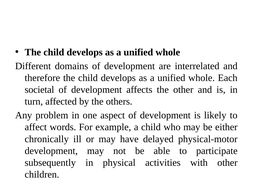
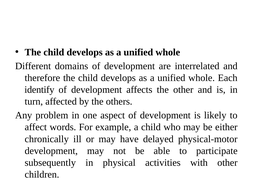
societal: societal -> identify
